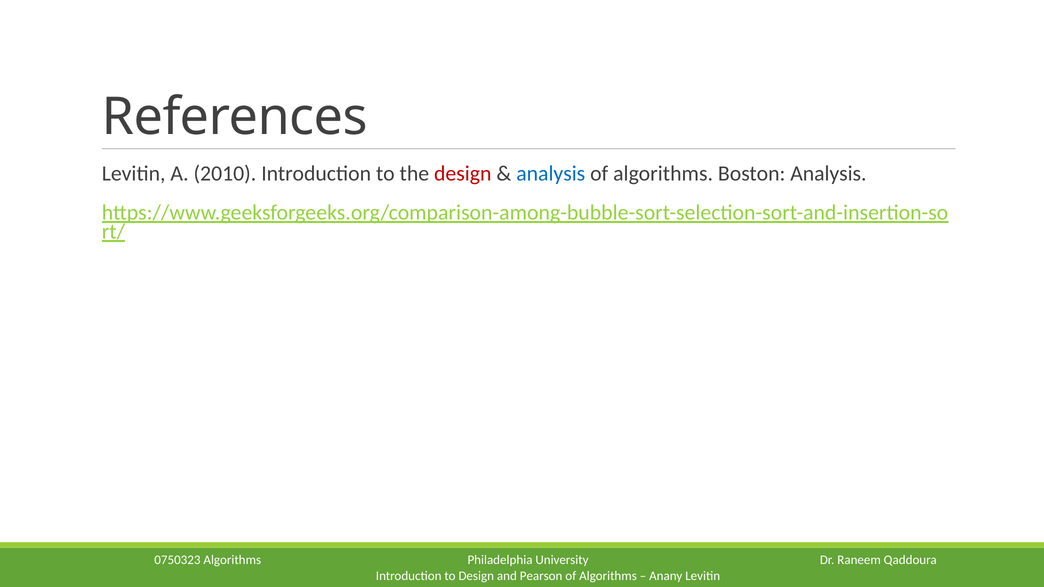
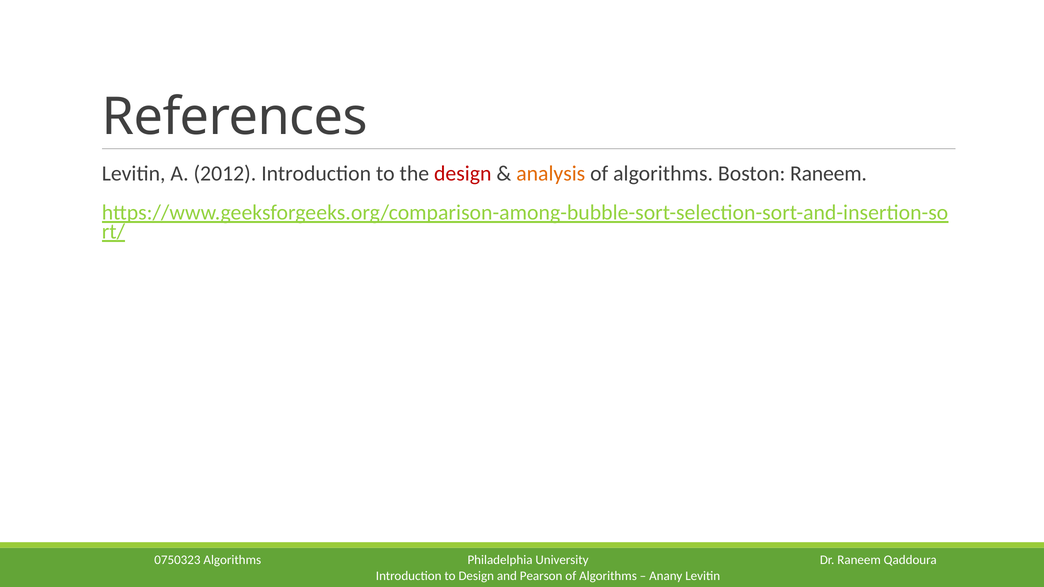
2010: 2010 -> 2012
analysis at (551, 174) colour: blue -> orange
Boston Analysis: Analysis -> Raneem
